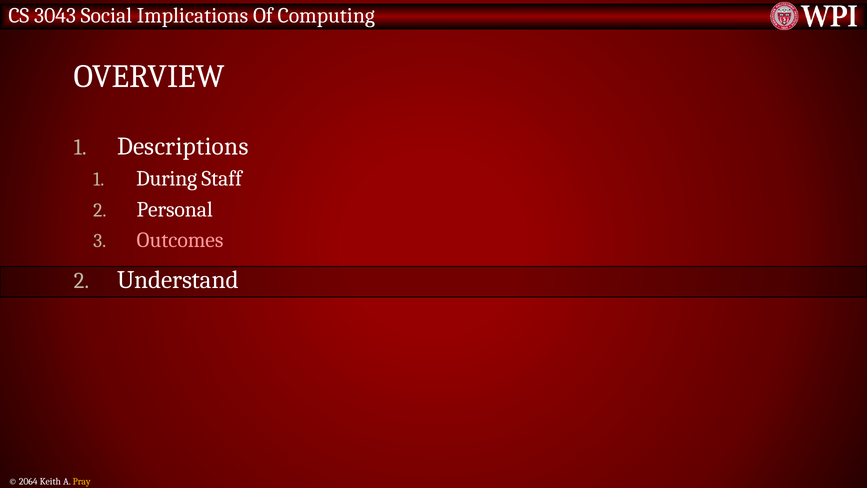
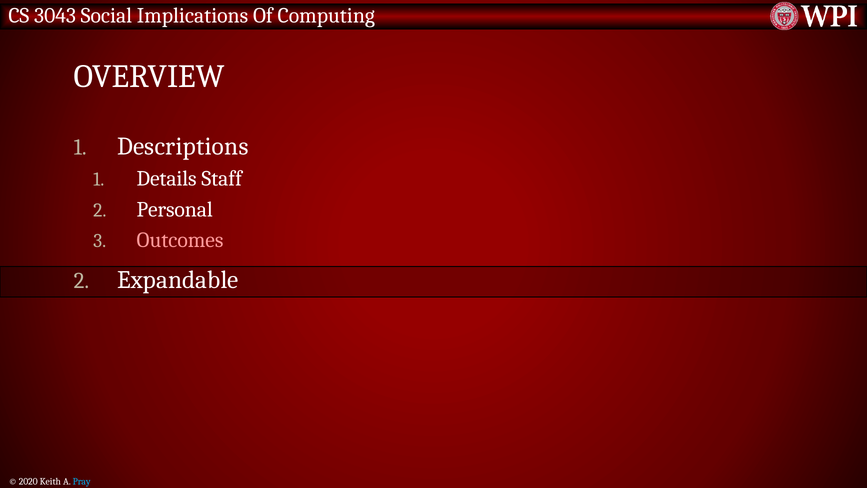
During: During -> Details
Understand: Understand -> Expandable
2064: 2064 -> 2020
Pray colour: yellow -> light blue
